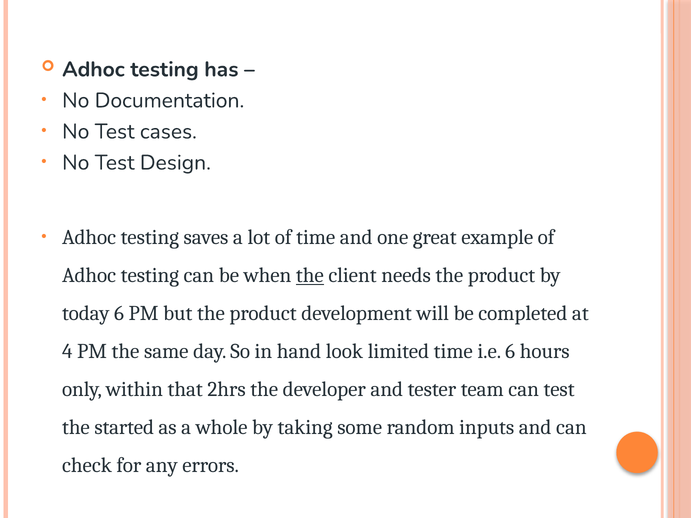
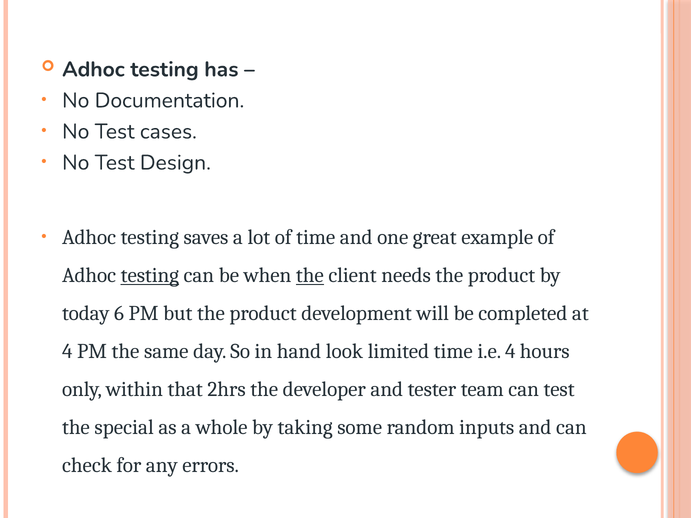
testing at (150, 275) underline: none -> present
i.e 6: 6 -> 4
started: started -> special
